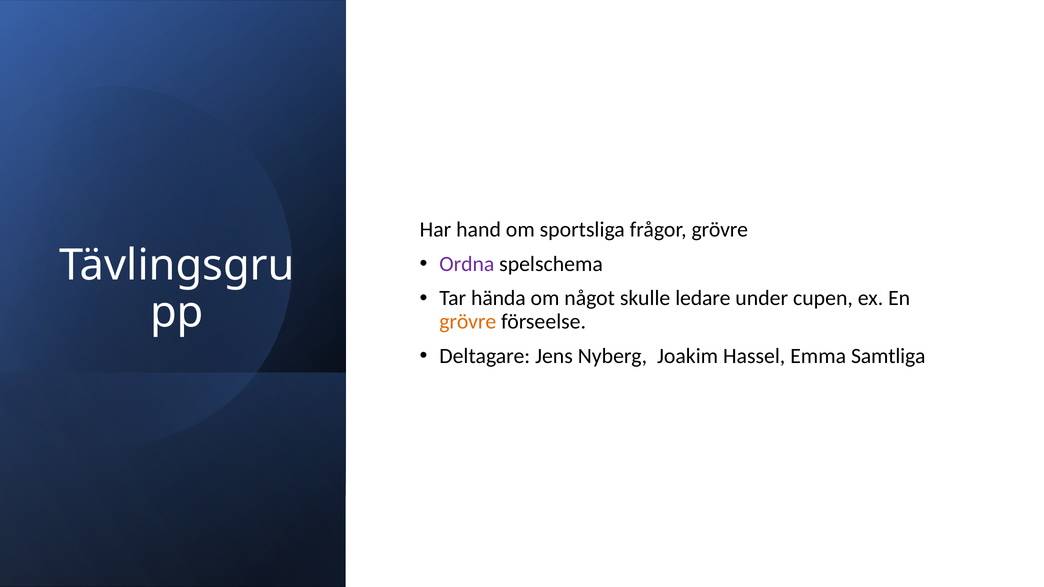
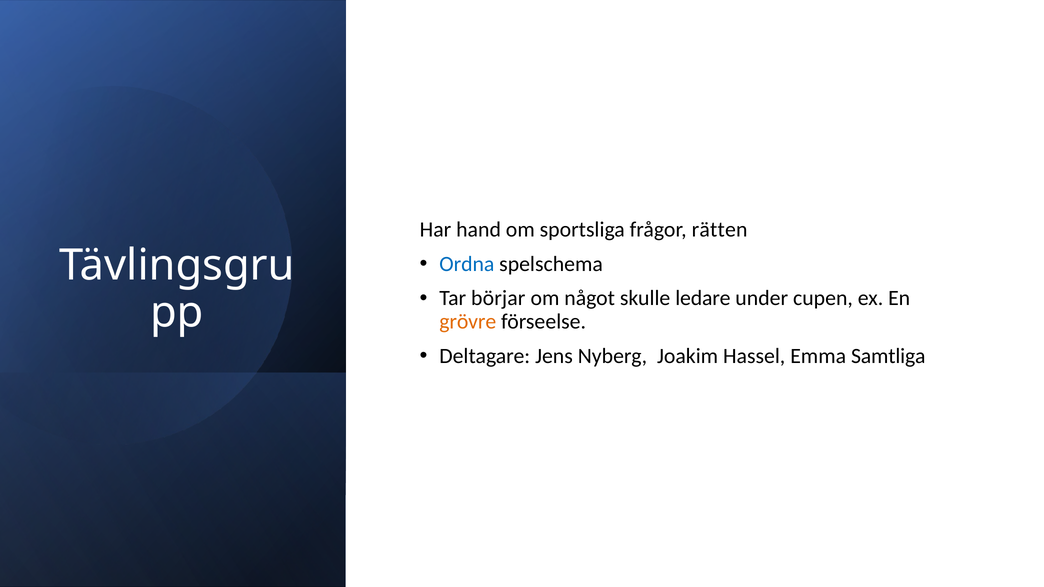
frågor grövre: grövre -> rätten
Ordna colour: purple -> blue
hända: hända -> börjar
